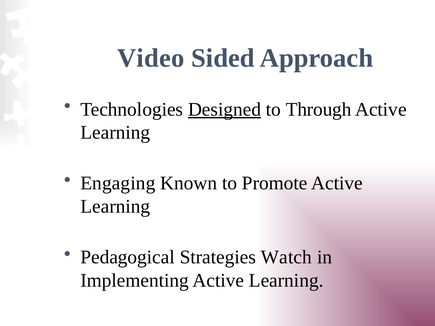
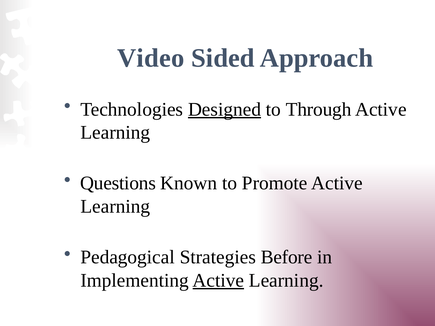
Engaging: Engaging -> Questions
Watch: Watch -> Before
Active at (218, 281) underline: none -> present
